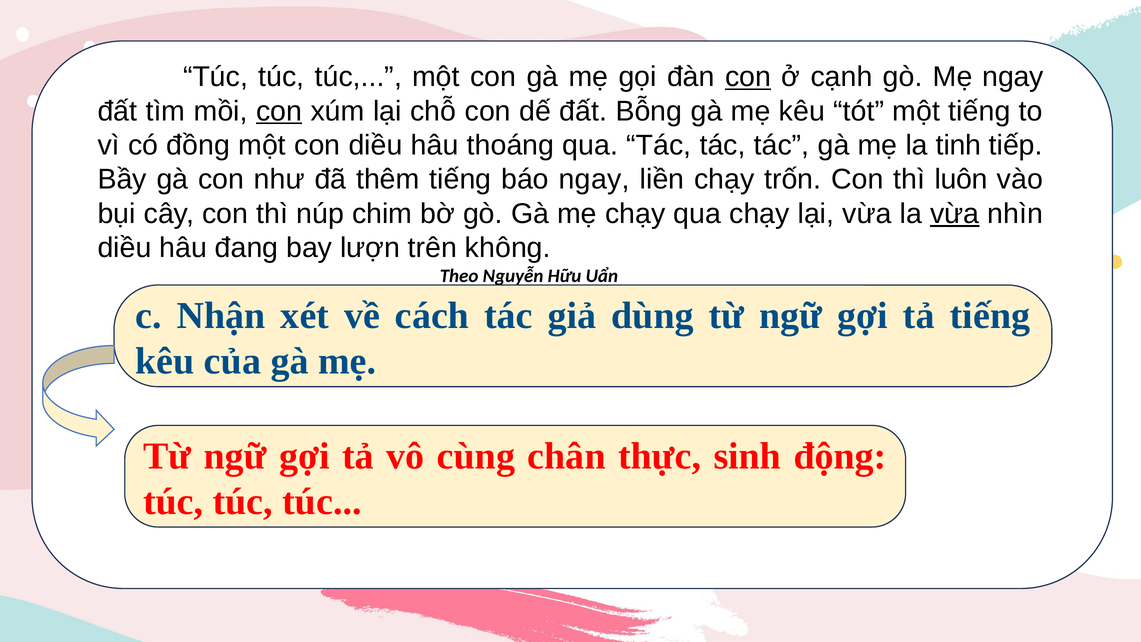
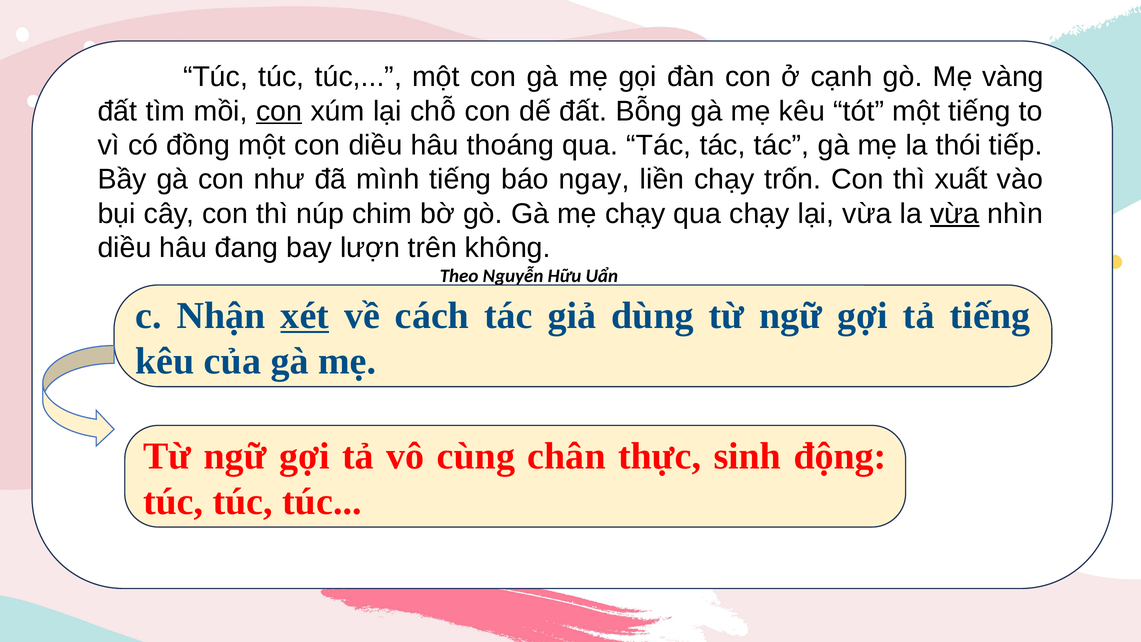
con at (748, 77) underline: present -> none
Mẹ ngay: ngay -> vàng
tinh: tinh -> thói
thêm: thêm -> mình
luôn: luôn -> xuất
xét underline: none -> present
